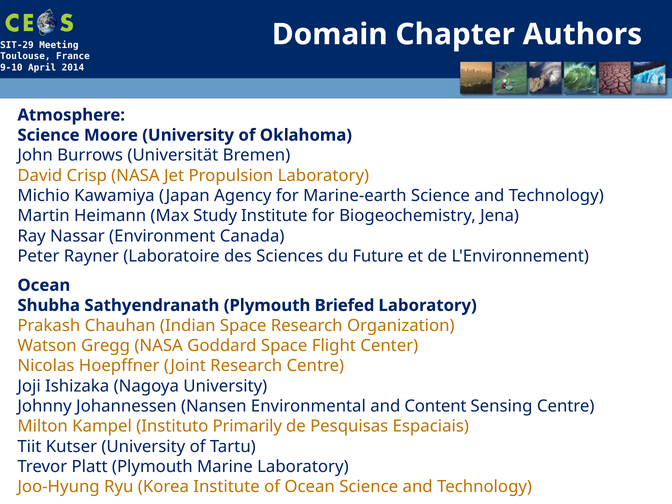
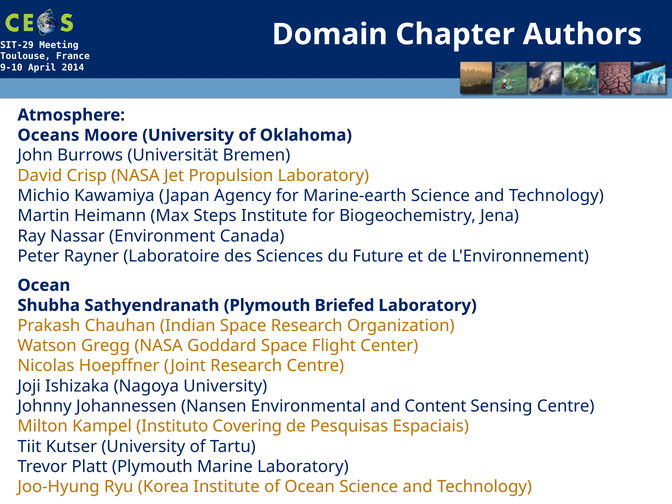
Science at (48, 135): Science -> Oceans
Study: Study -> Steps
Primarily: Primarily -> Covering
